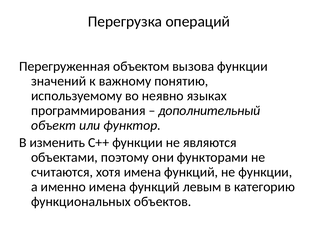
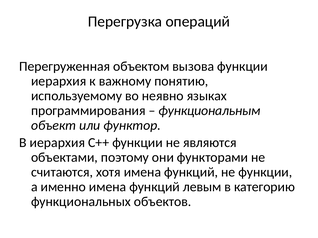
значений at (59, 81): значений -> иерархия
дополнительный: дополнительный -> функциональным
В изменить: изменить -> иерархия
